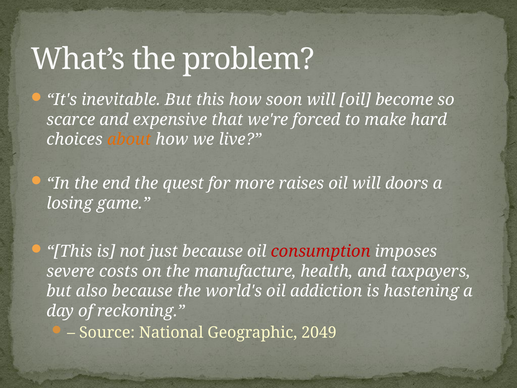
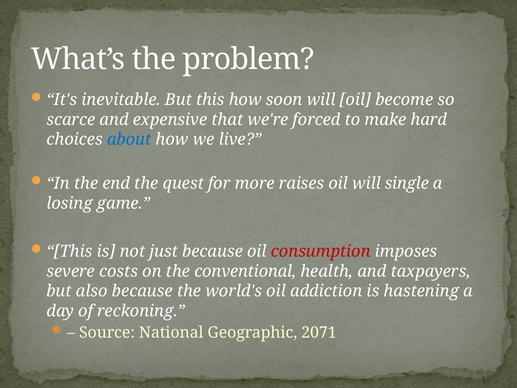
about colour: orange -> blue
doors: doors -> single
manufacture: manufacture -> conventional
2049: 2049 -> 2071
